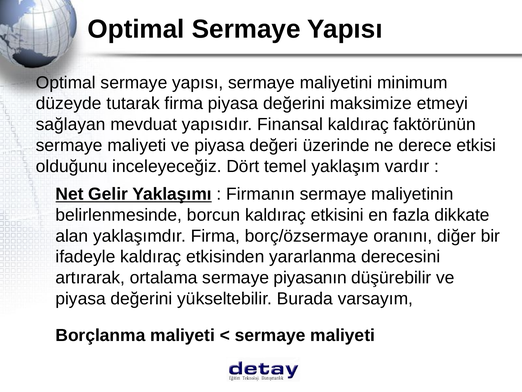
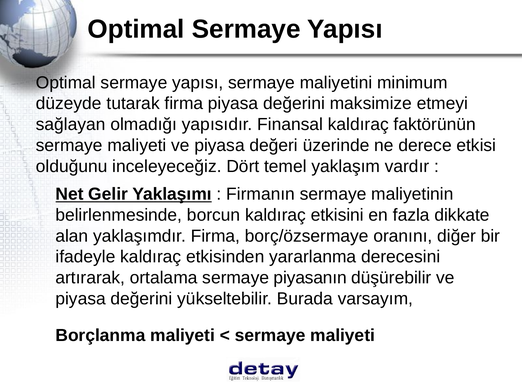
mevduat: mevduat -> olmadığı
